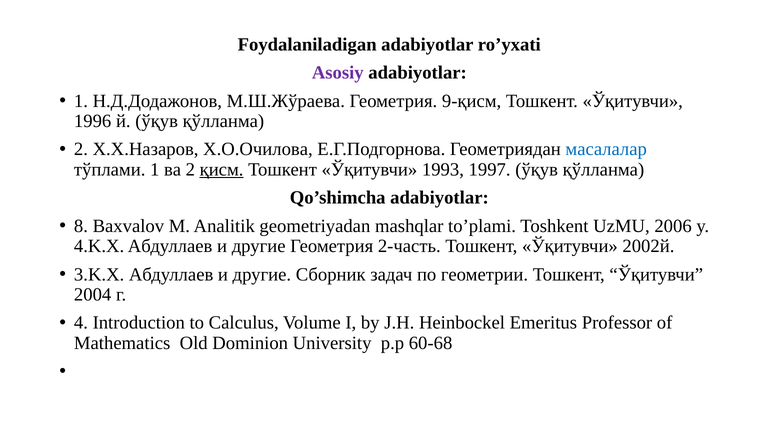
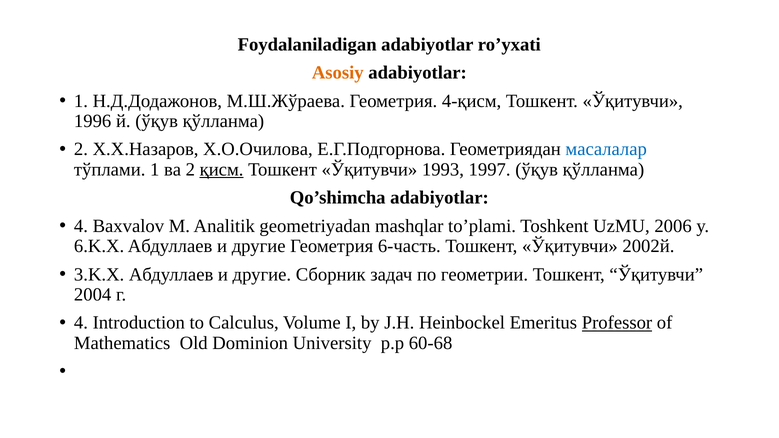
Asosiy colour: purple -> orange
9-қисм: 9-қисм -> 4-қисм
8 at (81, 226): 8 -> 4
4.K.X: 4.K.X -> 6.K.X
2-часть: 2-часть -> 6-часть
Professor underline: none -> present
